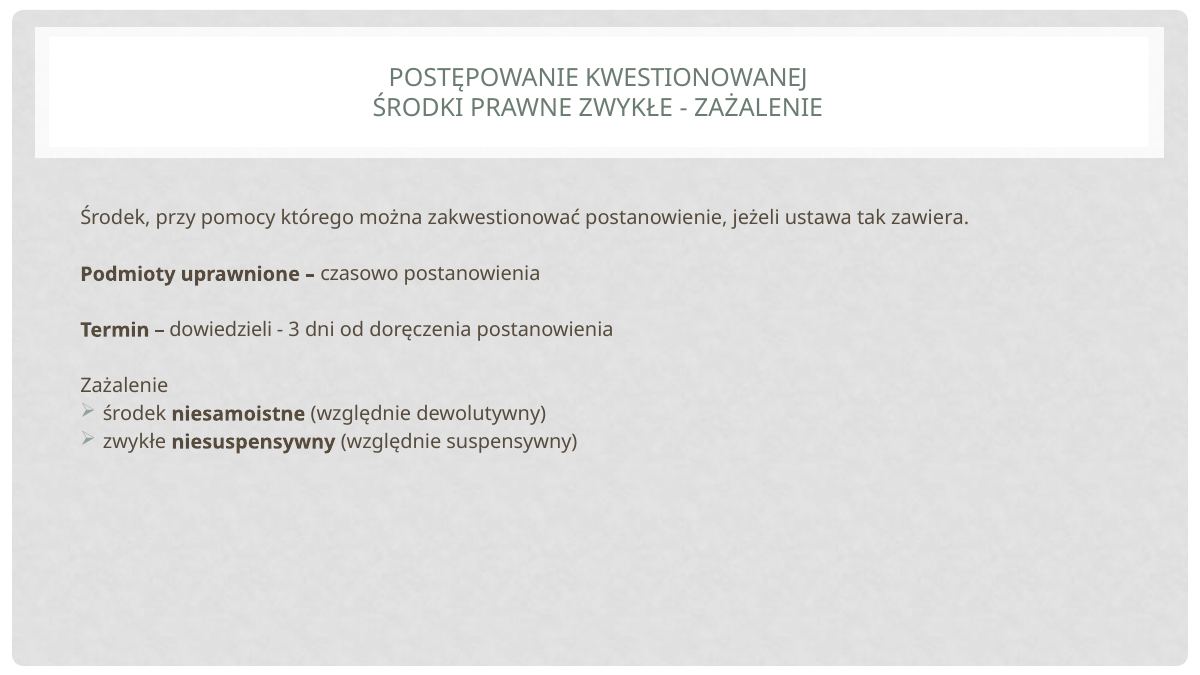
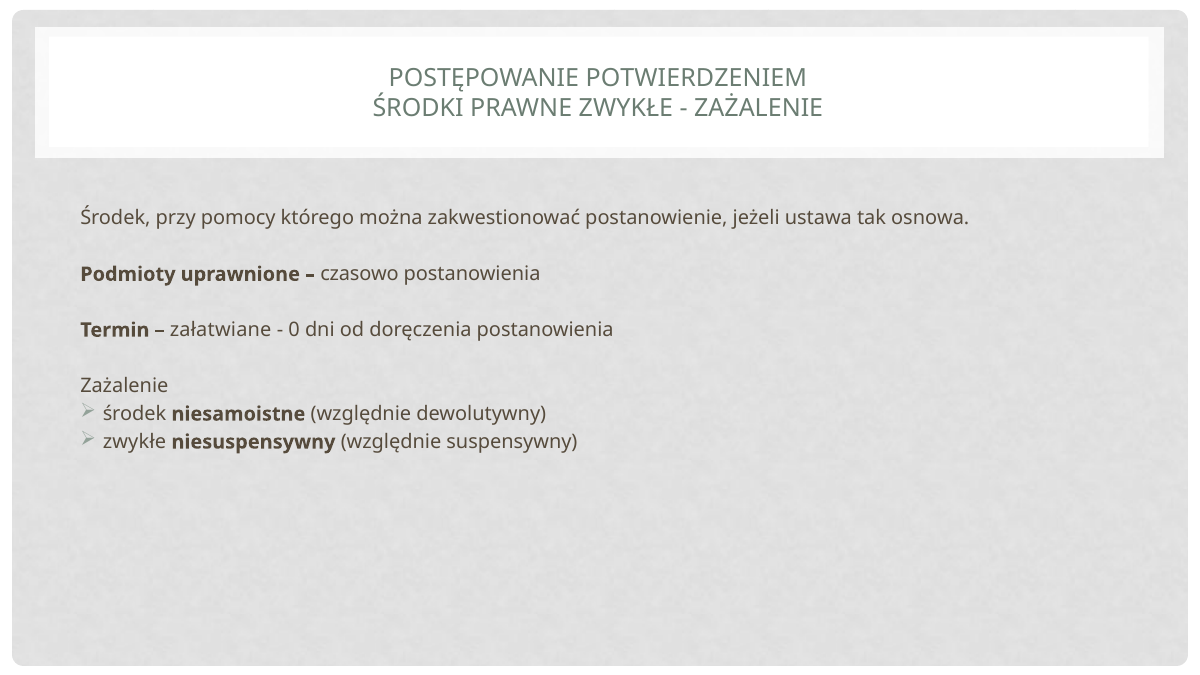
KWESTIONOWANEJ: KWESTIONOWANEJ -> POTWIERDZENIEM
zawiera: zawiera -> osnowa
dowiedzieli: dowiedzieli -> załatwiane
3: 3 -> 0
